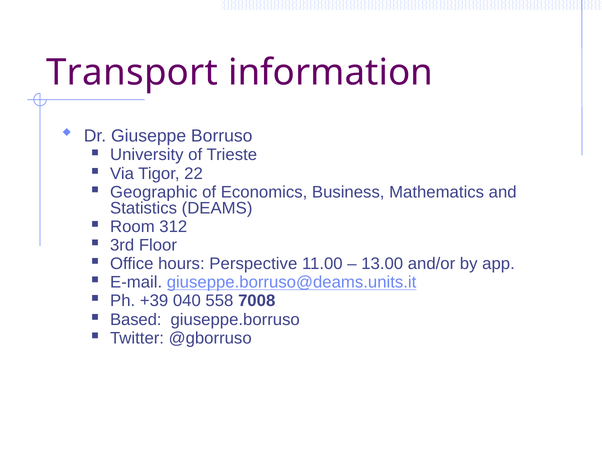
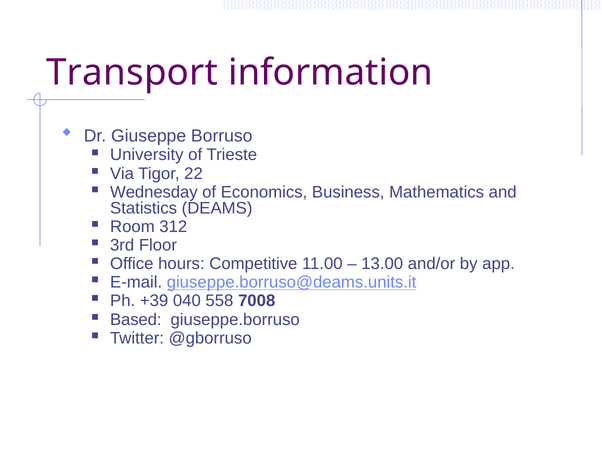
Geographic: Geographic -> Wednesday
Perspective: Perspective -> Competitive
